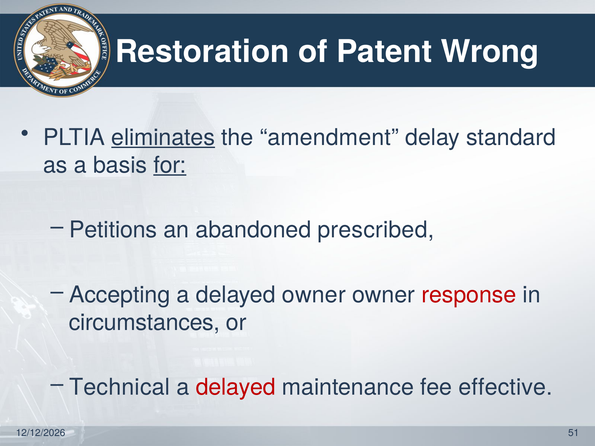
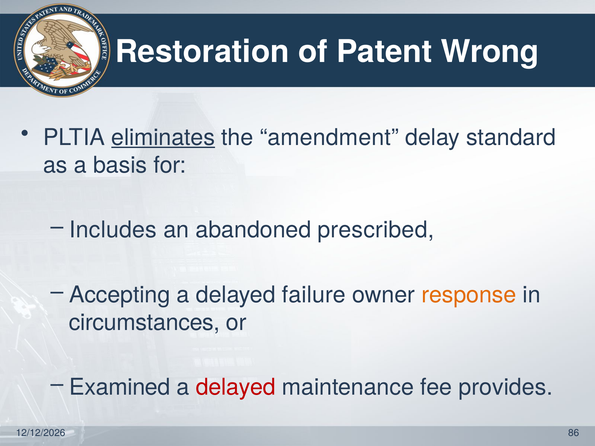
for underline: present -> none
Petitions: Petitions -> Includes
delayed owner: owner -> failure
response colour: red -> orange
Technical: Technical -> Examined
effective: effective -> provides
51: 51 -> 86
